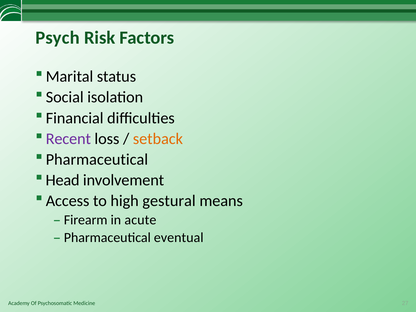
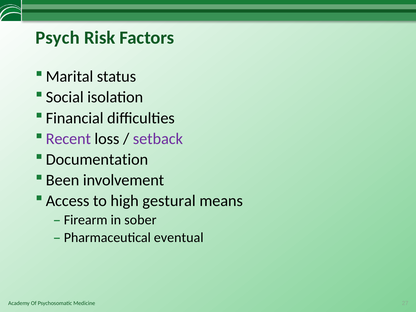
setback colour: orange -> purple
Pharmaceutical at (97, 159): Pharmaceutical -> Documentation
Head: Head -> Been
acute: acute -> sober
